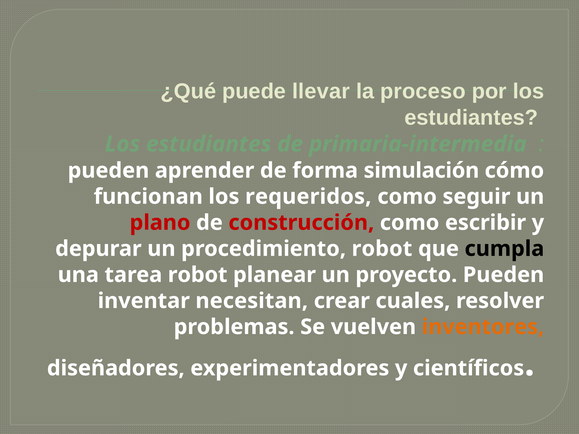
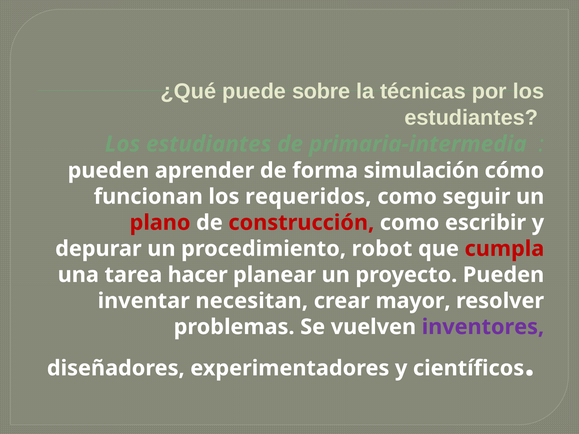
llevar: llevar -> sobre
proceso: proceso -> técnicas
cumpla colour: black -> red
tarea robot: robot -> hacer
cuales: cuales -> mayor
inventores colour: orange -> purple
